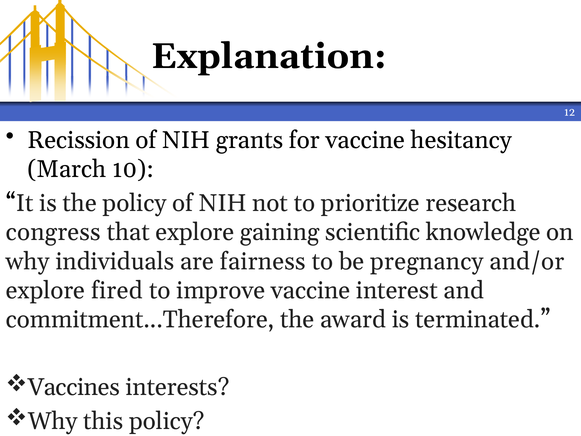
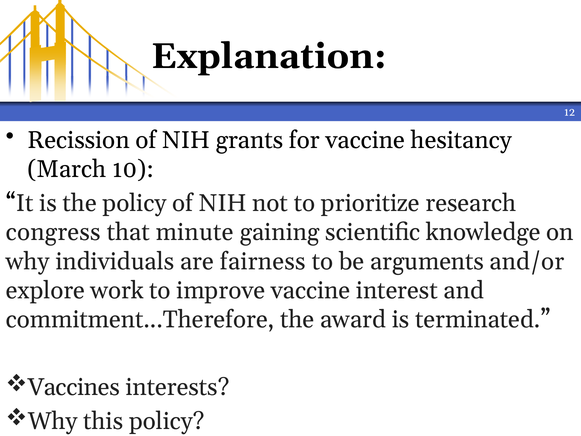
that explore: explore -> minute
pregnancy: pregnancy -> arguments
fired: fired -> work
